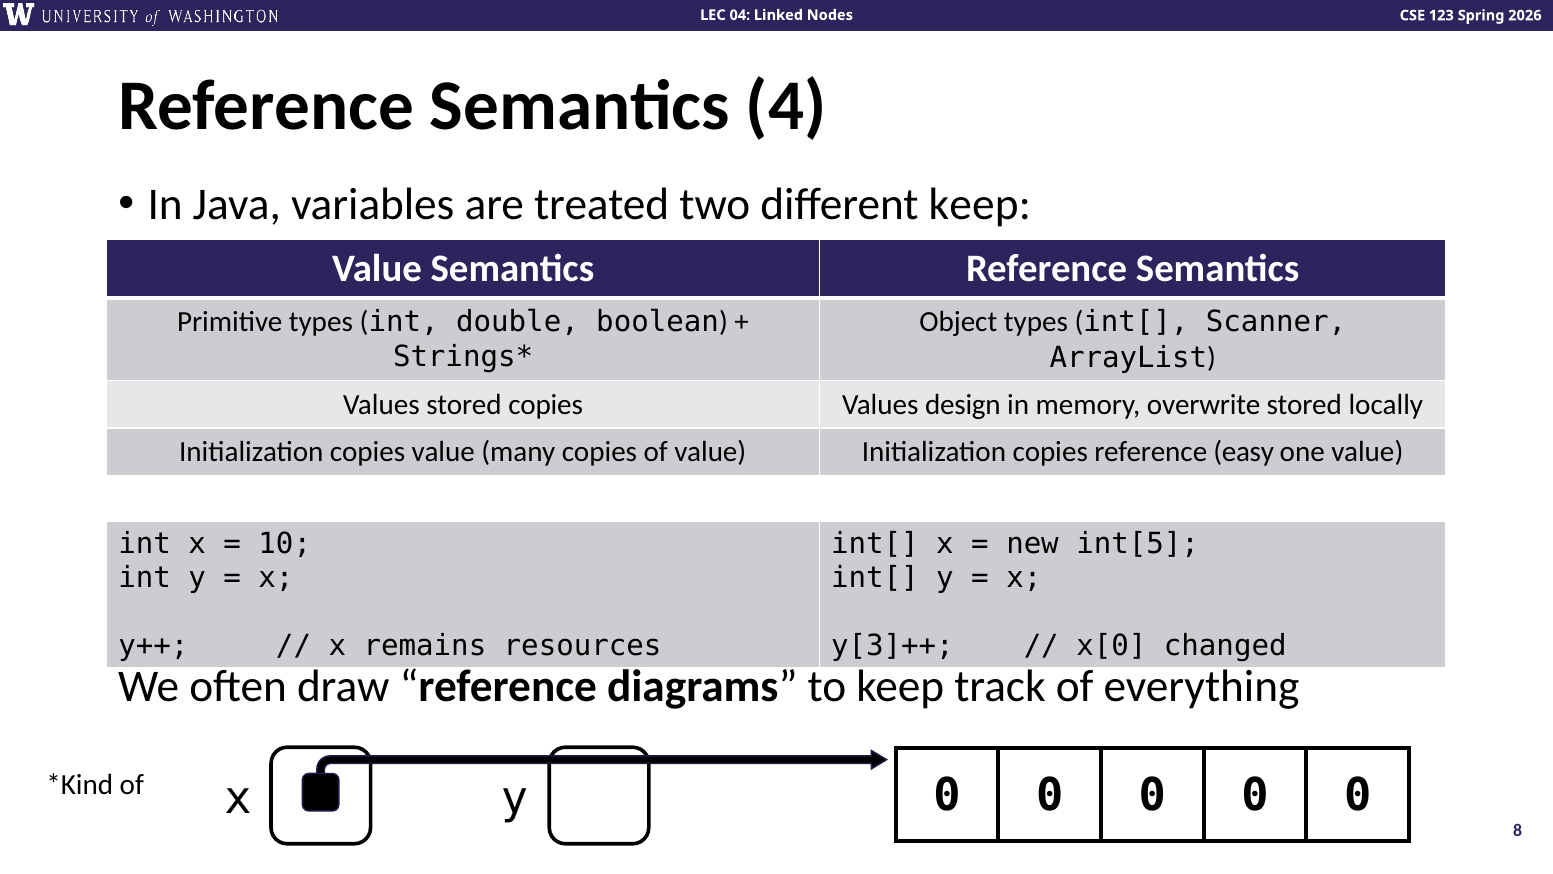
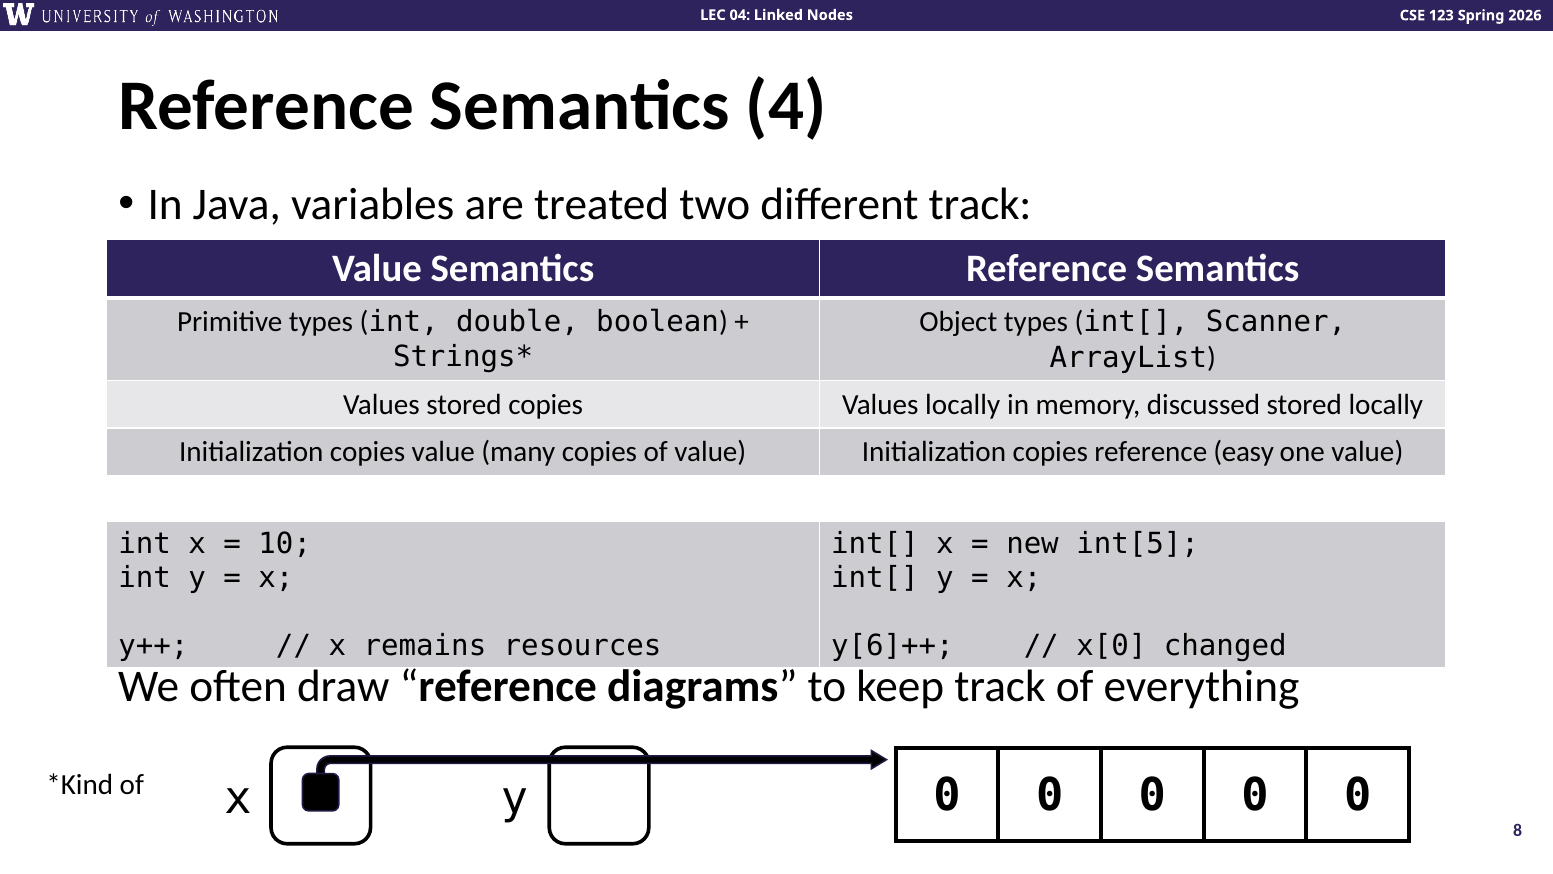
different keep: keep -> track
Values design: design -> locally
overwrite: overwrite -> discussed
y[3]++: y[3]++ -> y[6]++
